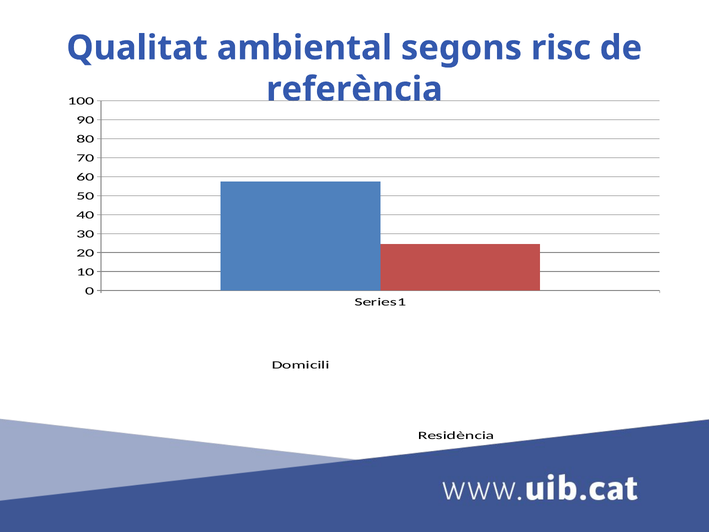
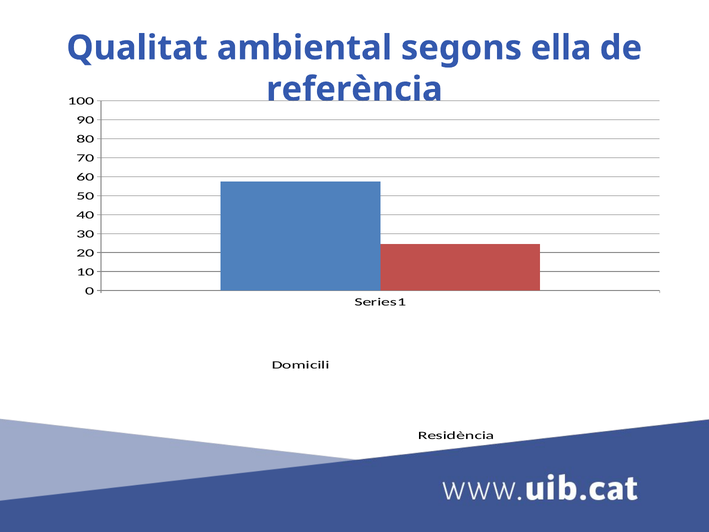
risc: risc -> ella
